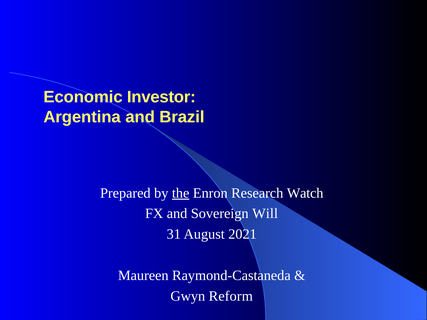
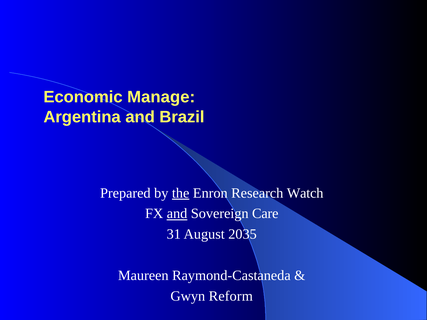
Investor: Investor -> Manage
and at (177, 214) underline: none -> present
Will: Will -> Care
2021: 2021 -> 2035
